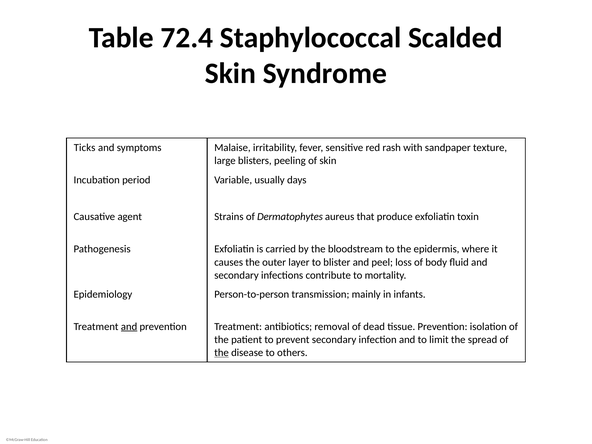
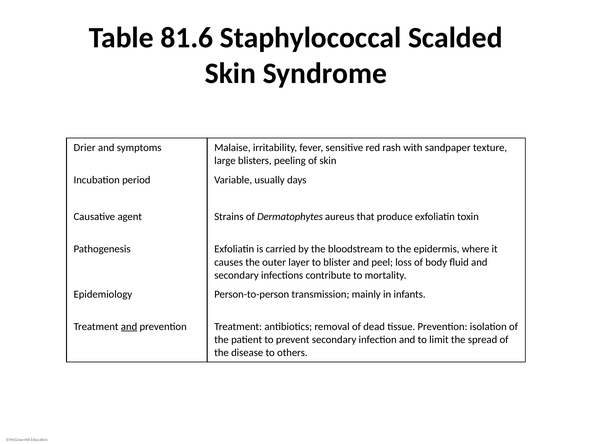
72.4: 72.4 -> 81.6
Ticks: Ticks -> Drier
the at (222, 353) underline: present -> none
